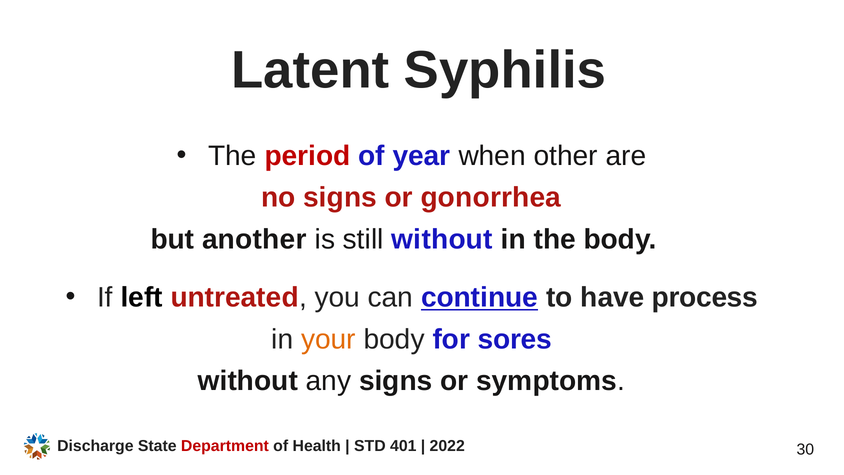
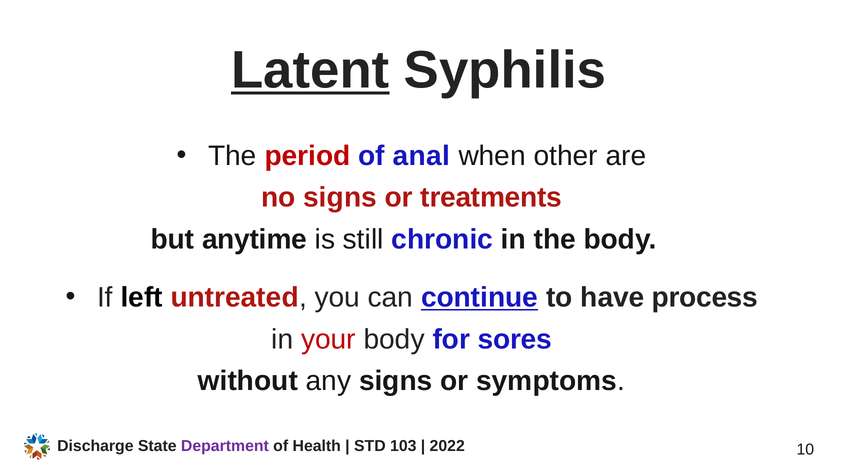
Latent underline: none -> present
year: year -> anal
gonorrhea: gonorrhea -> treatments
another: another -> anytime
still without: without -> chronic
your colour: orange -> red
Department colour: red -> purple
401: 401 -> 103
30: 30 -> 10
